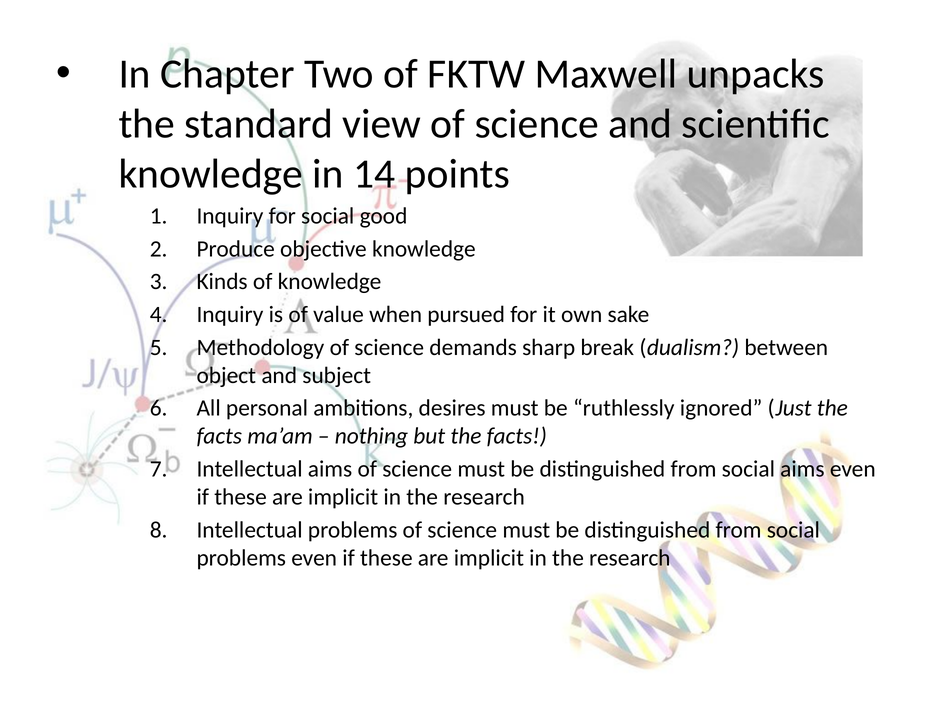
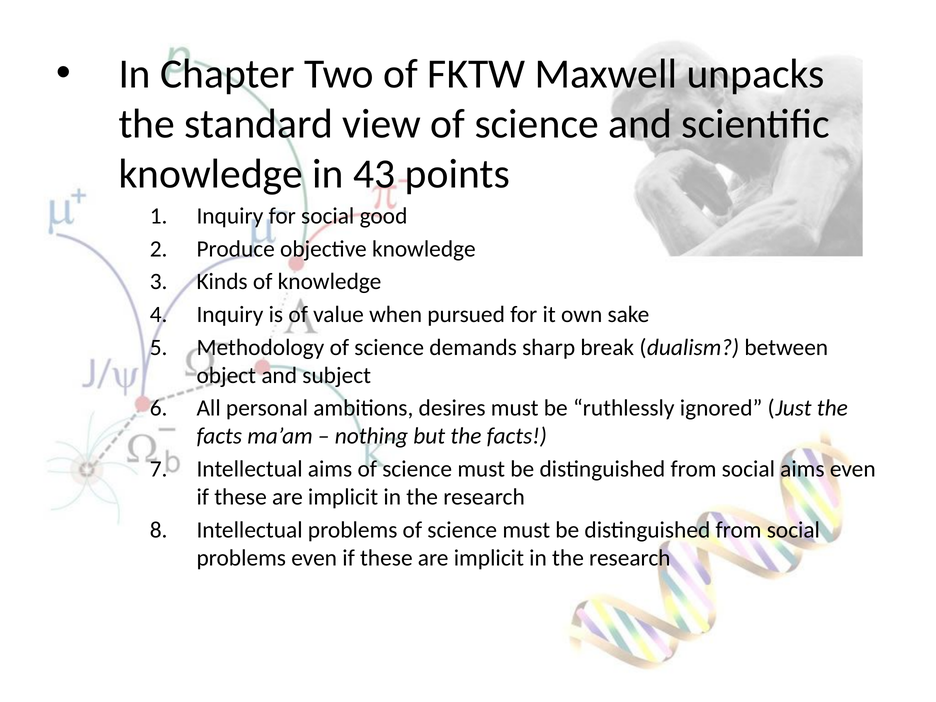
14: 14 -> 43
